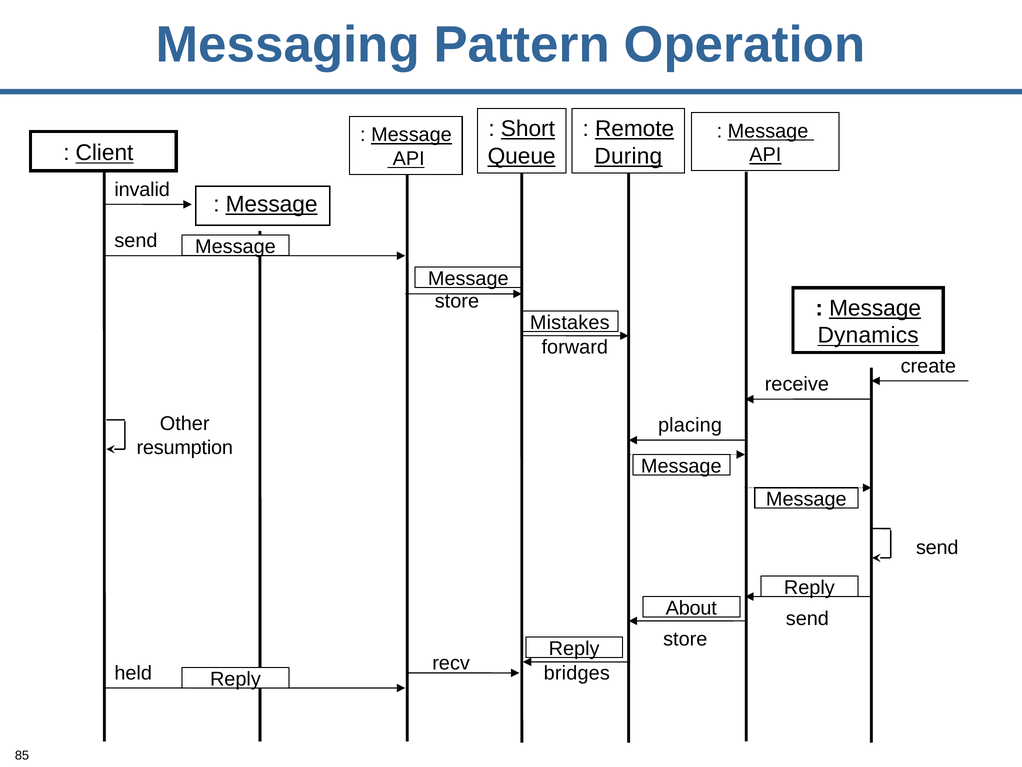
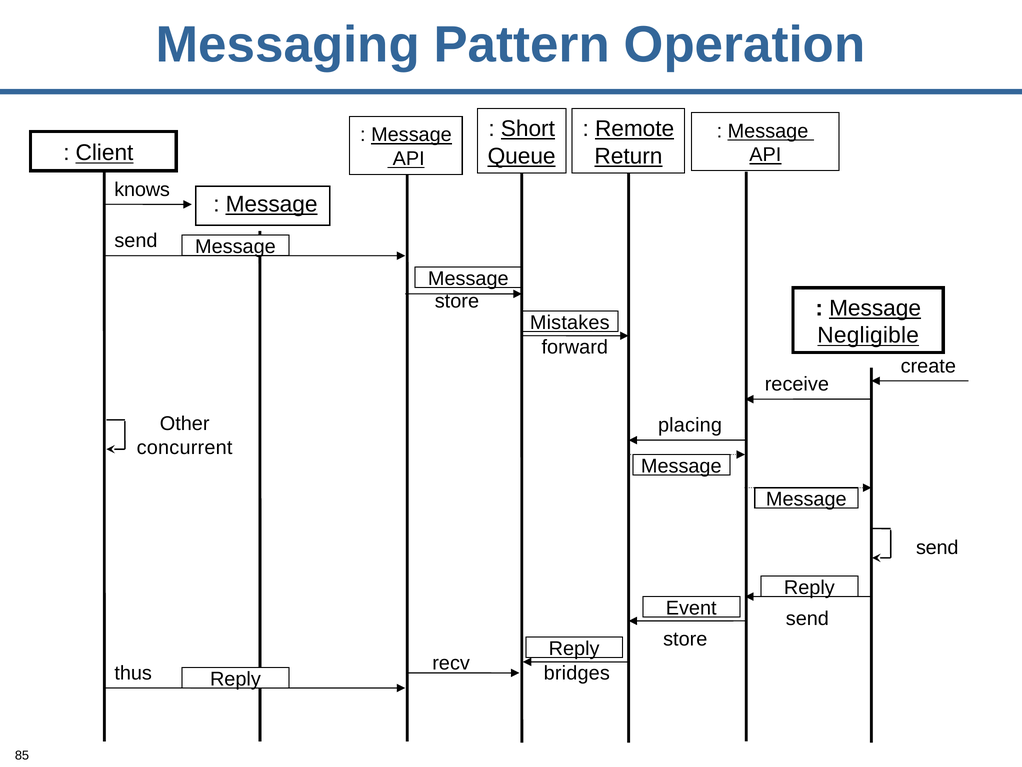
During: During -> Return
invalid: invalid -> knows
Dynamics: Dynamics -> Negligible
resumption: resumption -> concurrent
About: About -> Event
held: held -> thus
